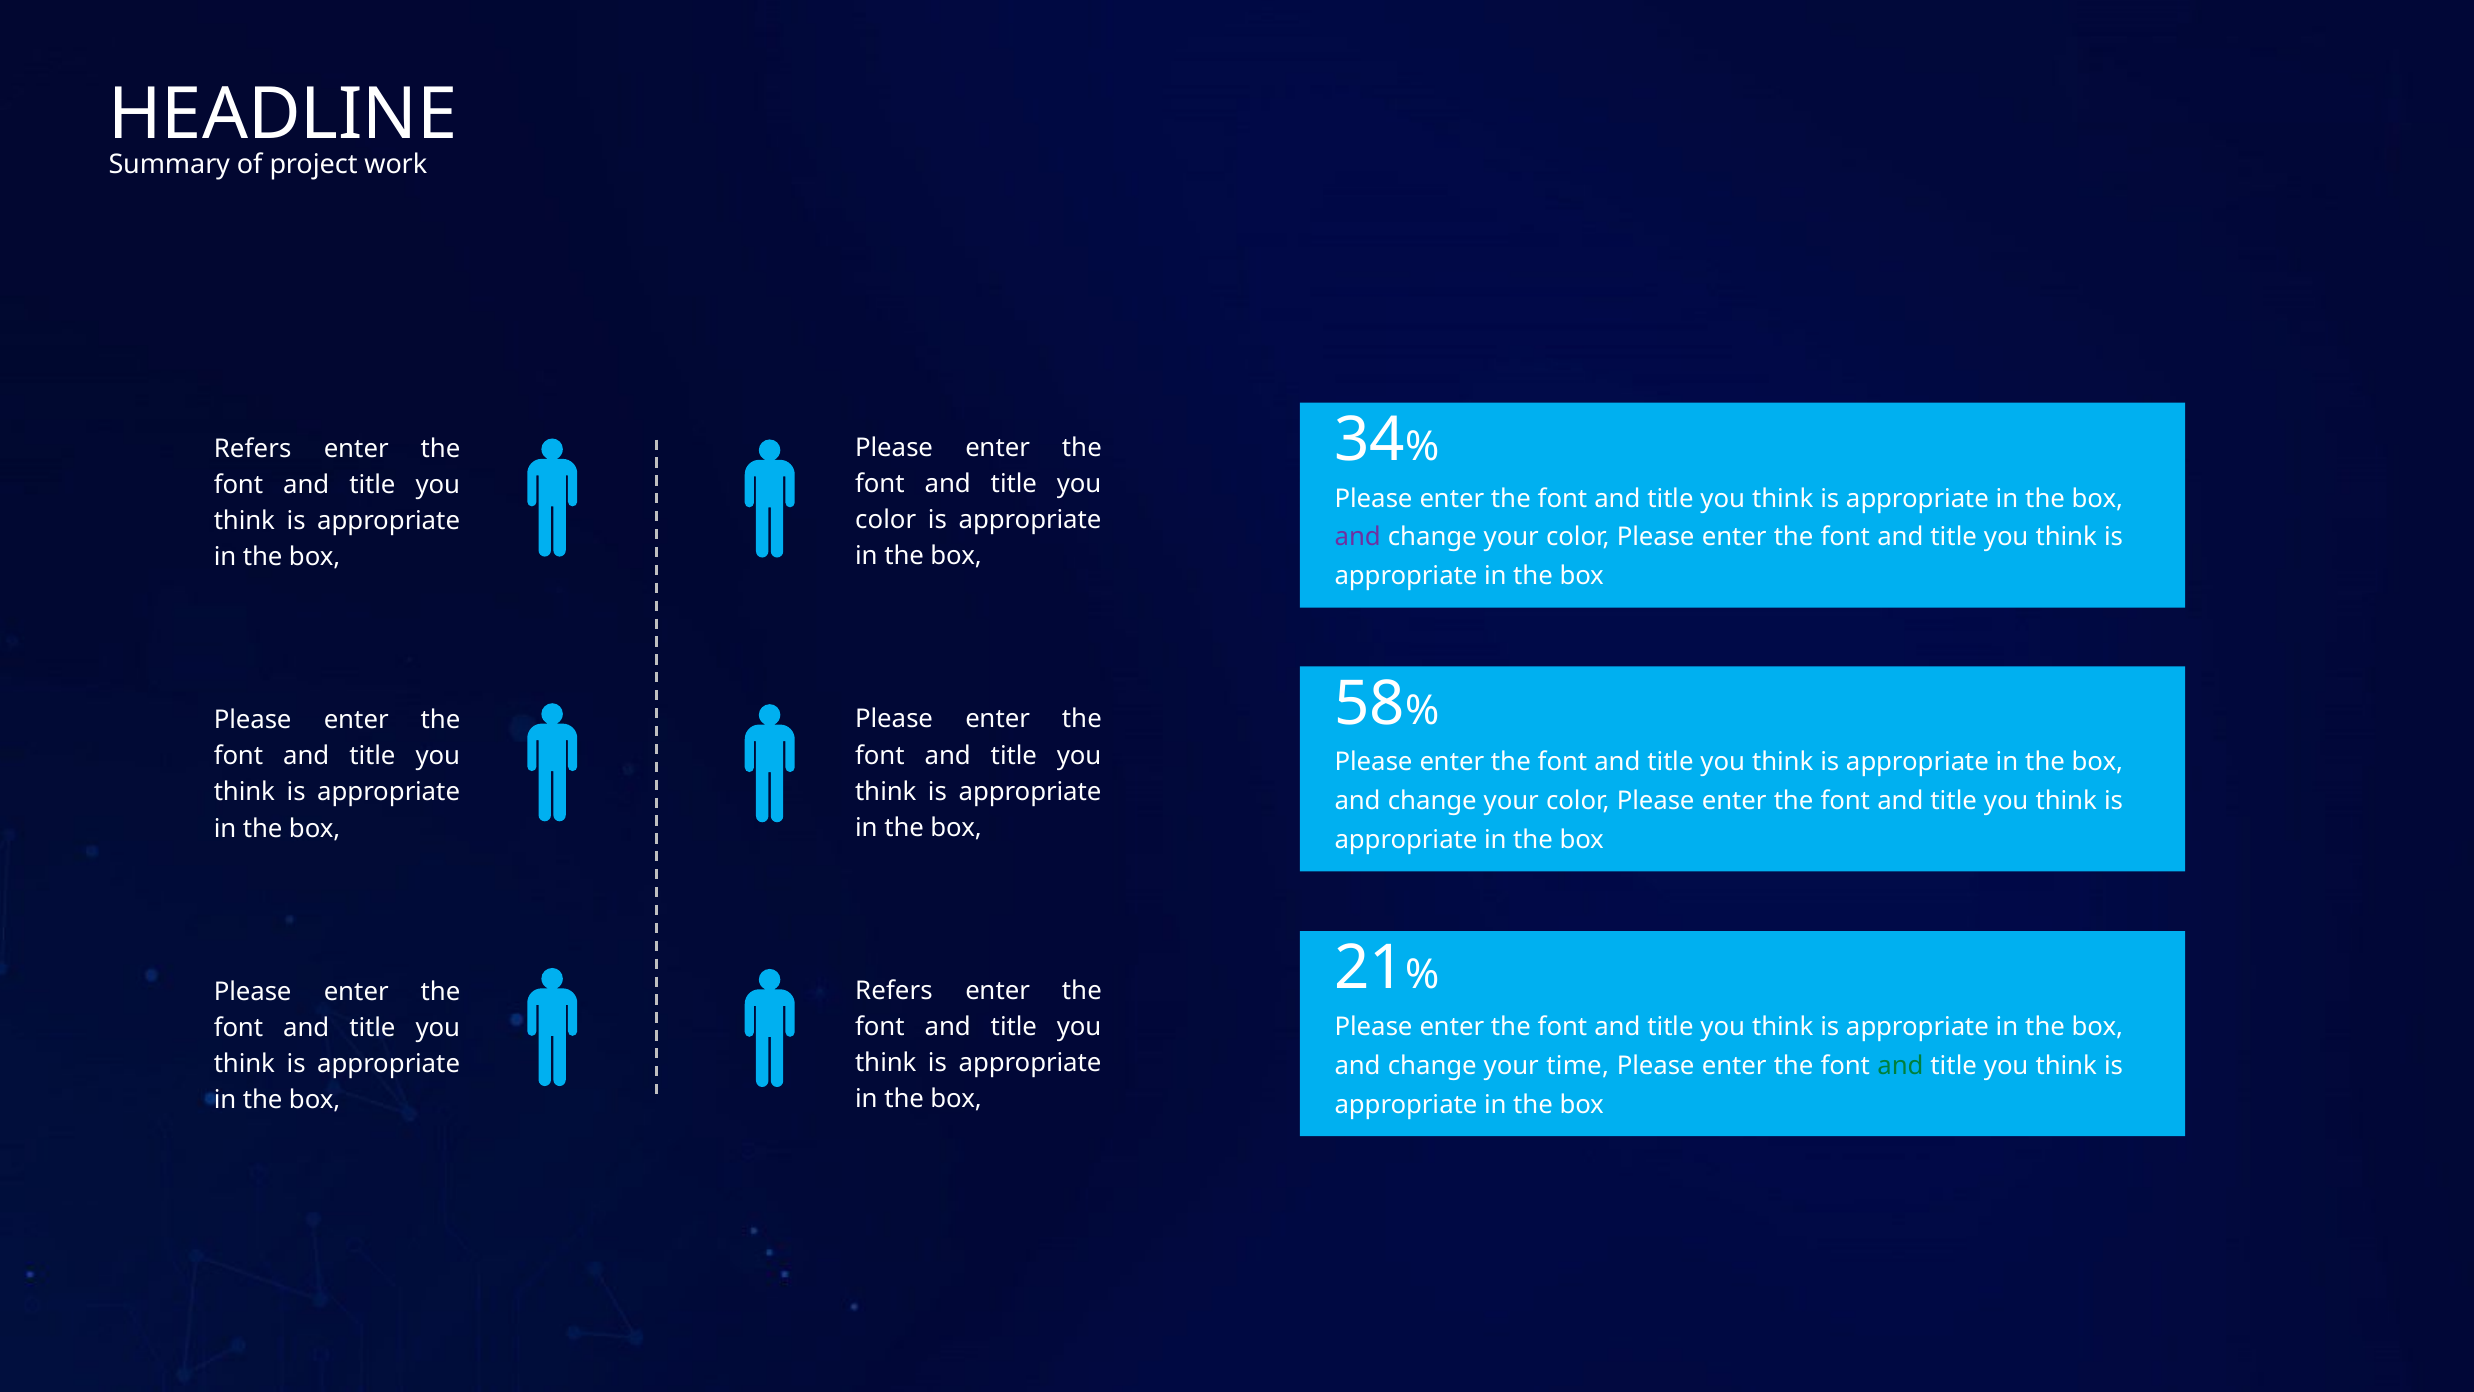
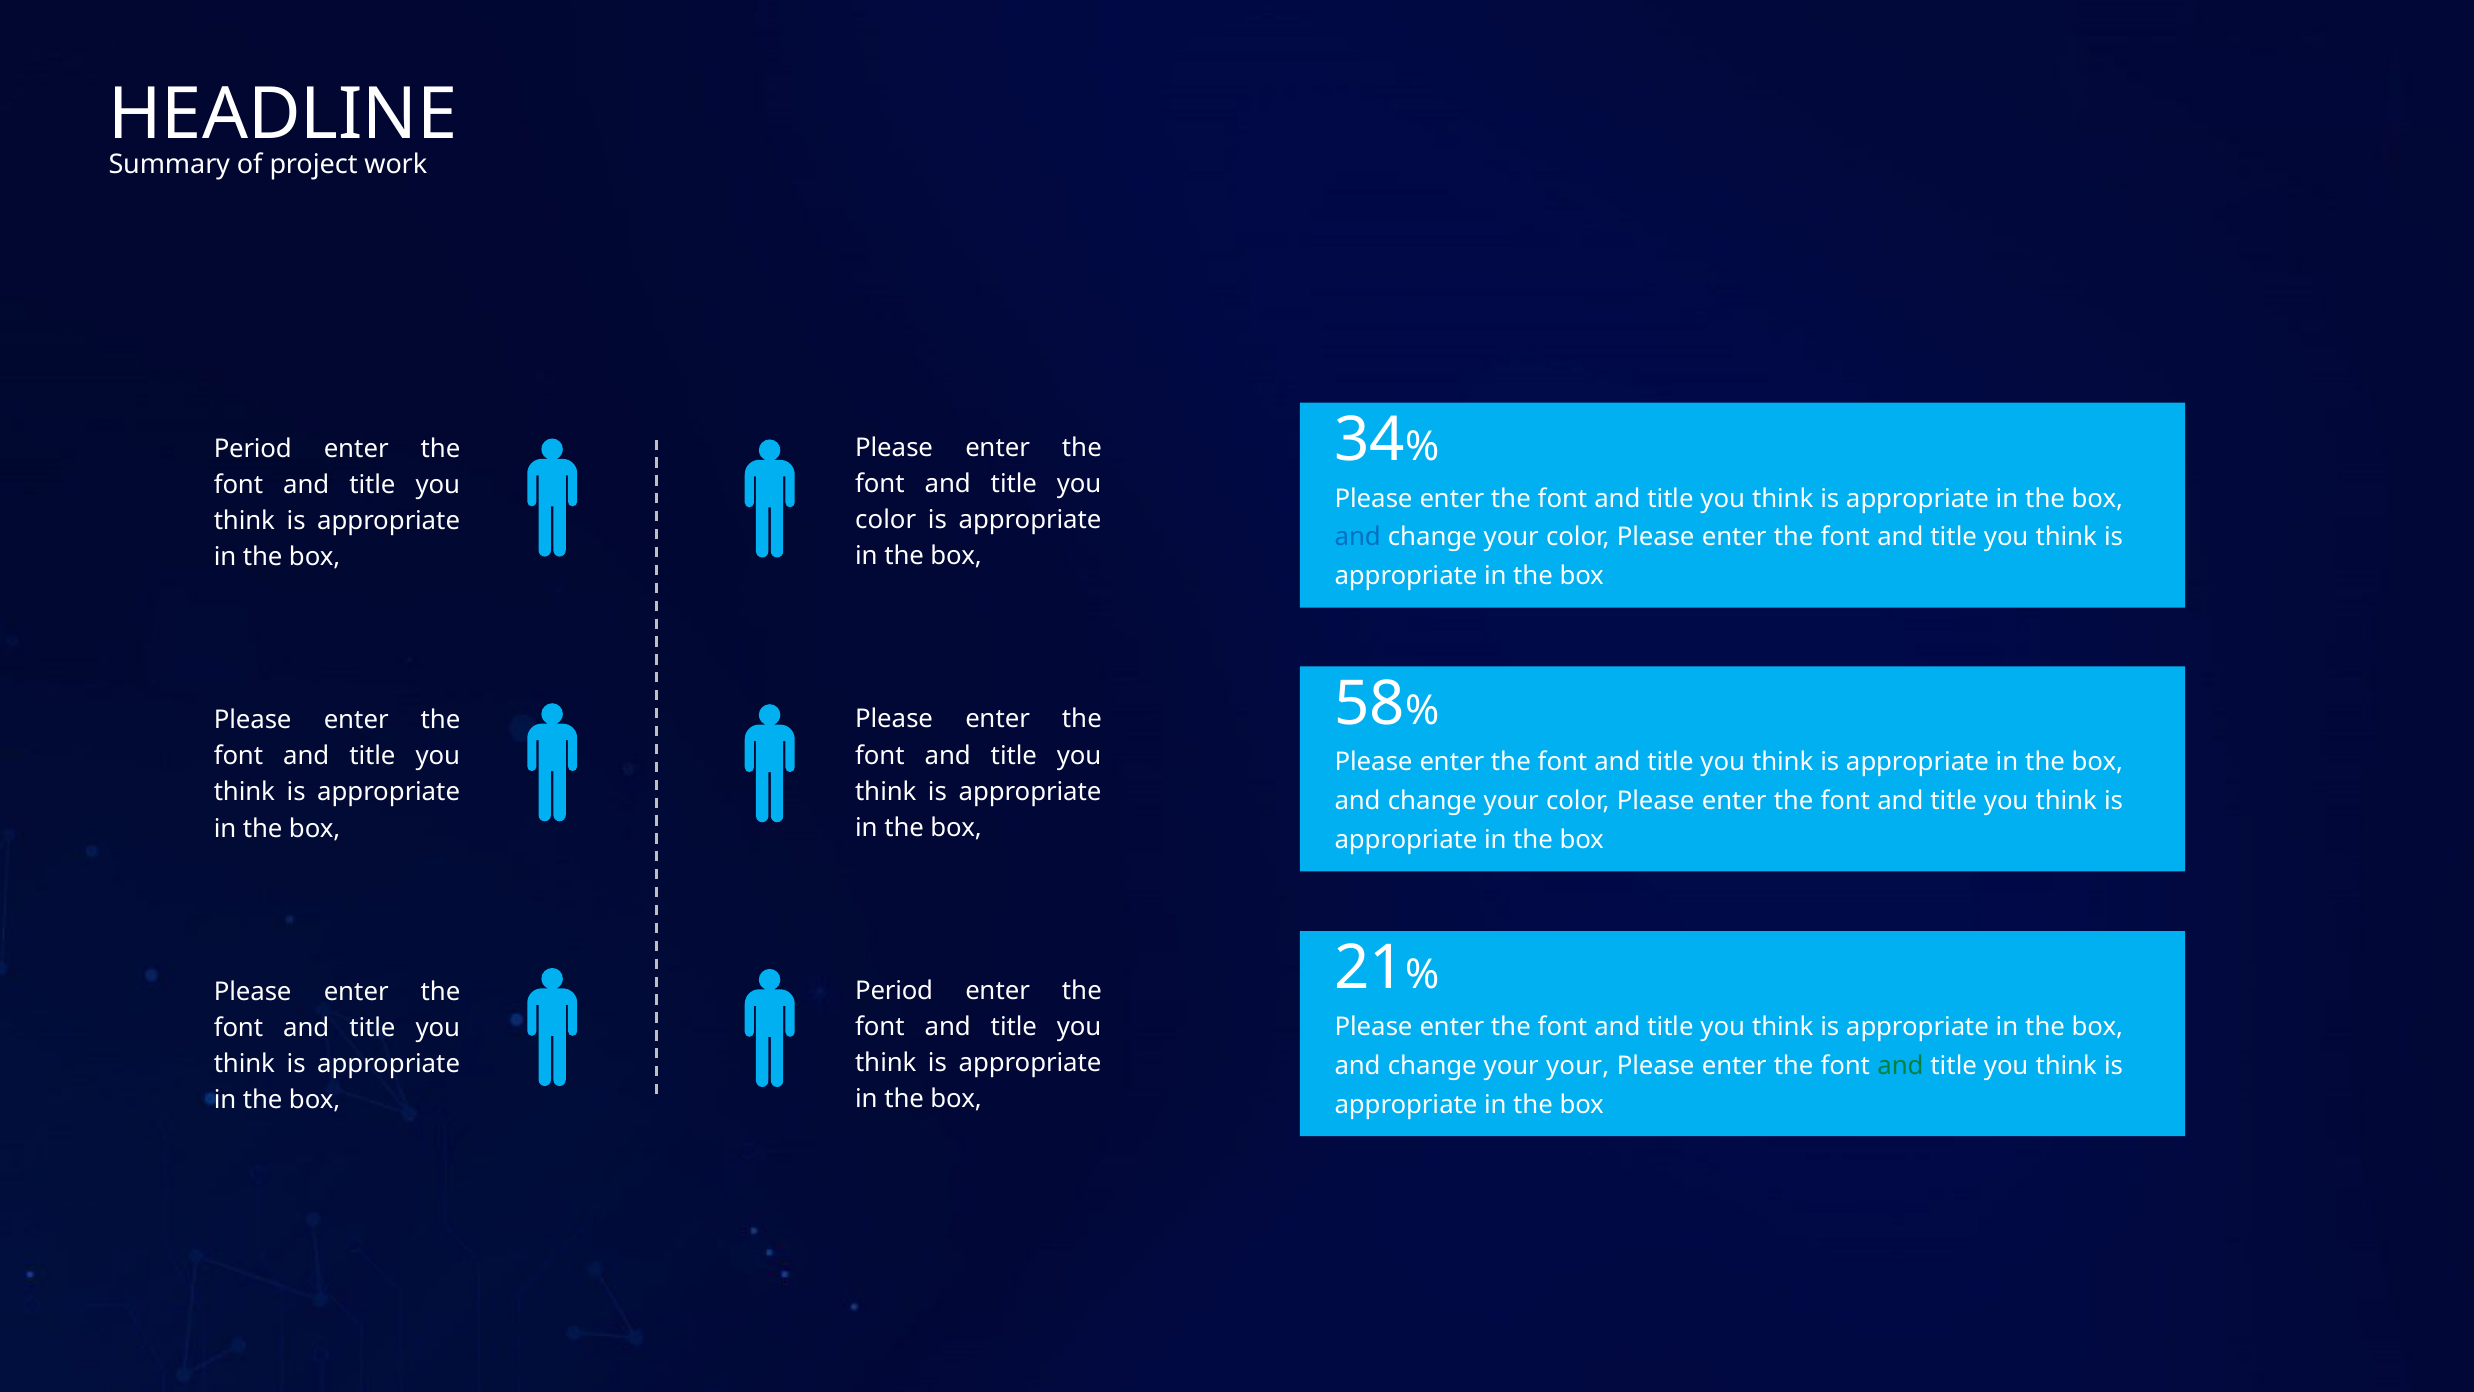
Refers at (253, 448): Refers -> Period
and at (1358, 537) colour: purple -> blue
Refers at (894, 991): Refers -> Period
your time: time -> your
